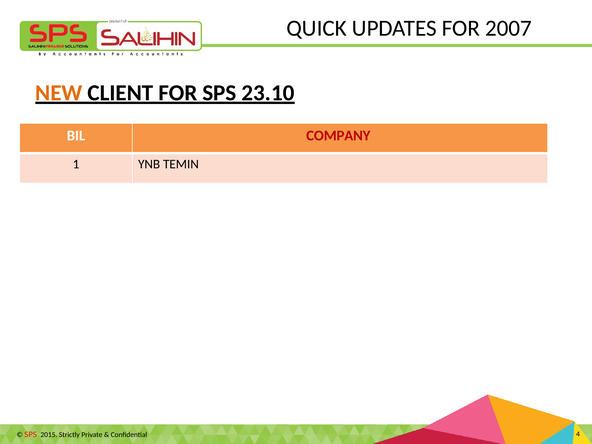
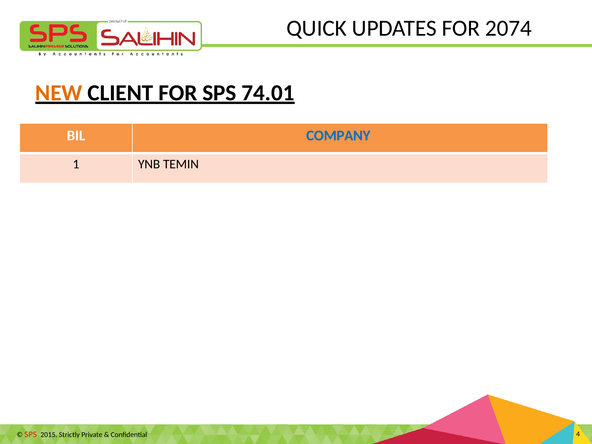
2007: 2007 -> 2074
23.10: 23.10 -> 74.01
COMPANY colour: red -> blue
